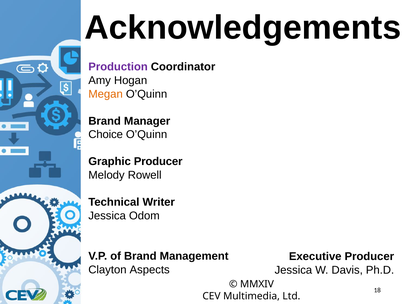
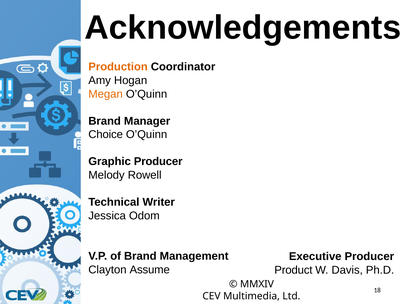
Production colour: purple -> orange
Aspects: Aspects -> Assume
Jessica at (293, 270): Jessica -> Product
